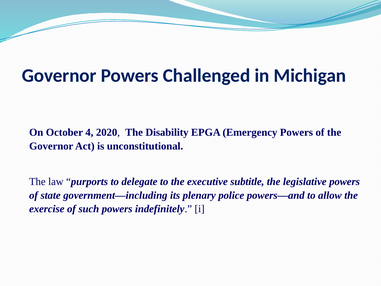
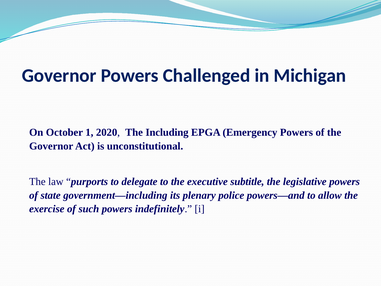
4: 4 -> 1
Disability: Disability -> Including
